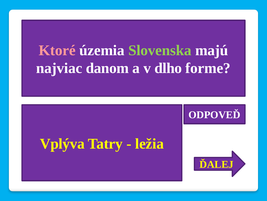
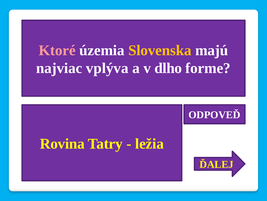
Slovenska colour: light green -> yellow
danom: danom -> vplýva
Vplýva: Vplýva -> Rovina
